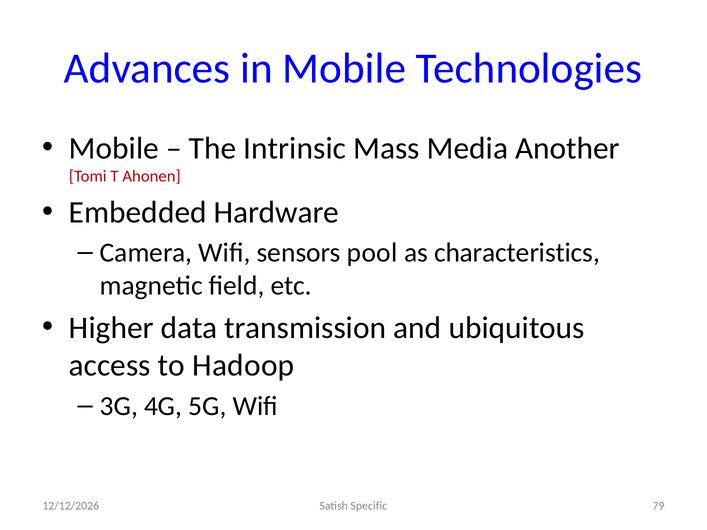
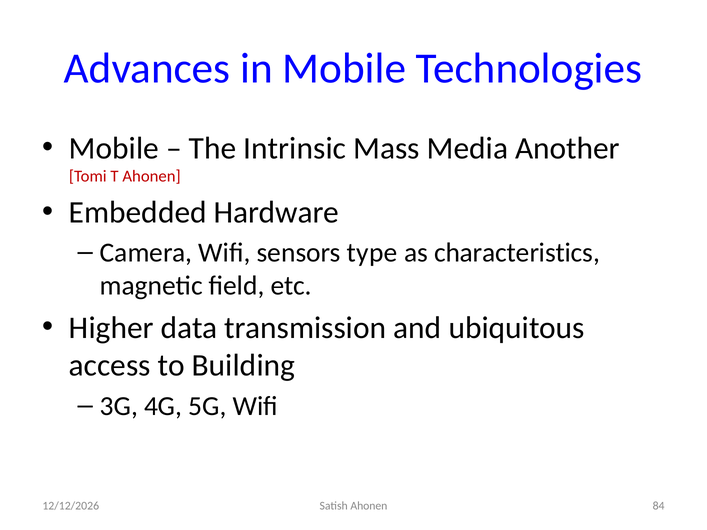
pool: pool -> type
Hadoop: Hadoop -> Building
Satish Specific: Specific -> Ahonen
79: 79 -> 84
